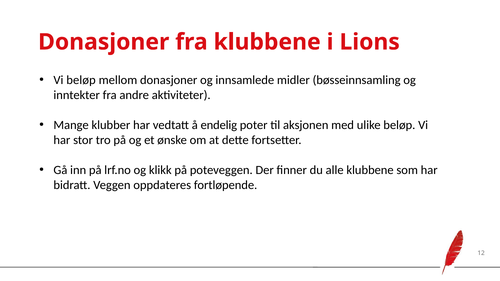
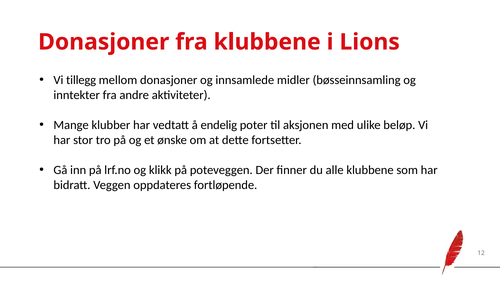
Vi beløp: beløp -> tillegg
